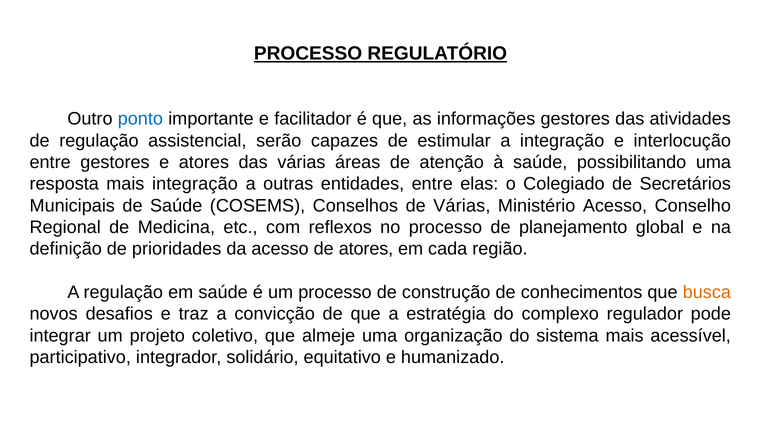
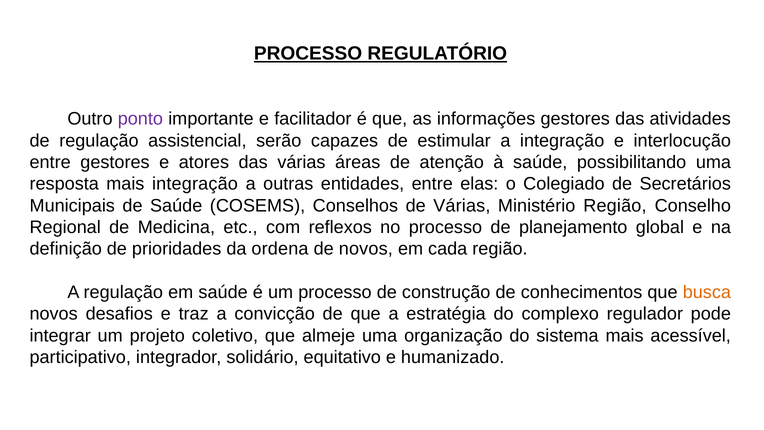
ponto colour: blue -> purple
Ministério Acesso: Acesso -> Região
da acesso: acesso -> ordena
de atores: atores -> novos
